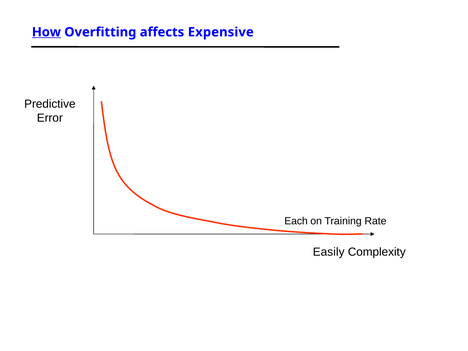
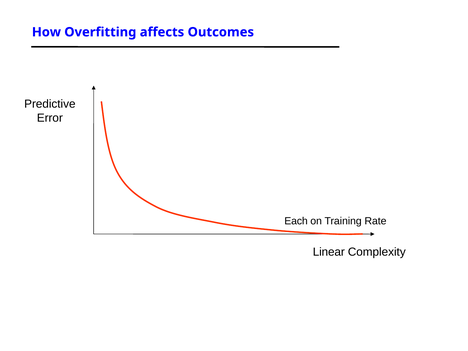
How underline: present -> none
Expensive: Expensive -> Outcomes
Easily: Easily -> Linear
